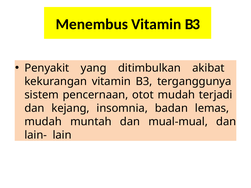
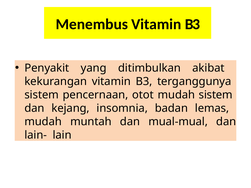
mudah terjadi: terjadi -> sistem
